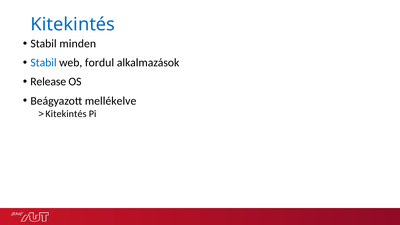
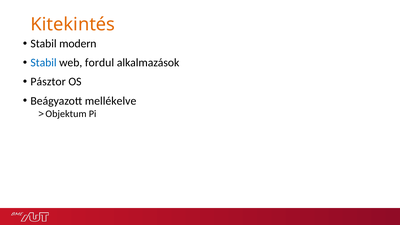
Kitekintés at (73, 24) colour: blue -> orange
minden: minden -> modern
Release: Release -> Pásztor
Kitekintés at (66, 114): Kitekintés -> Objektum
